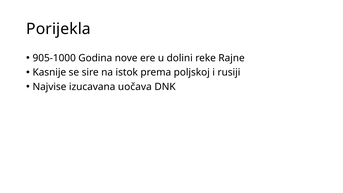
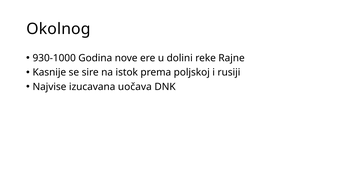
Porijekla: Porijekla -> Okolnog
905-1000: 905-1000 -> 930-1000
